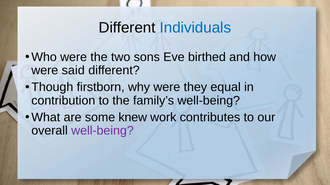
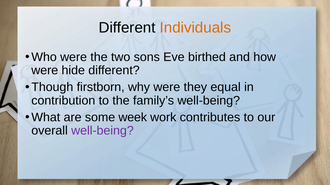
Individuals colour: blue -> orange
said: said -> hide
knew: knew -> week
